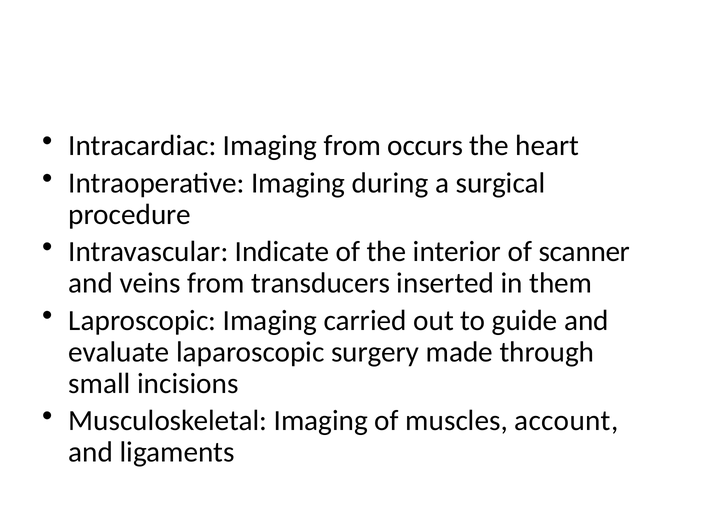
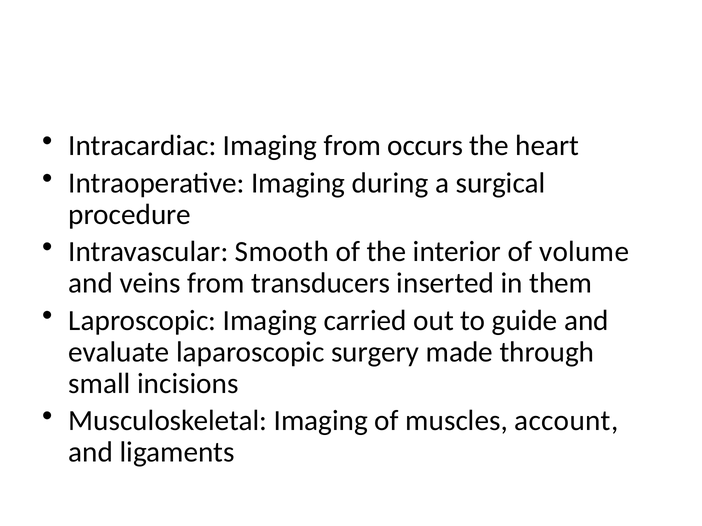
Indicate: Indicate -> Smooth
scanner: scanner -> volume
